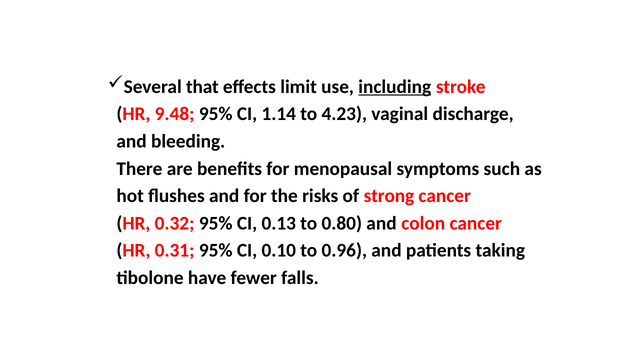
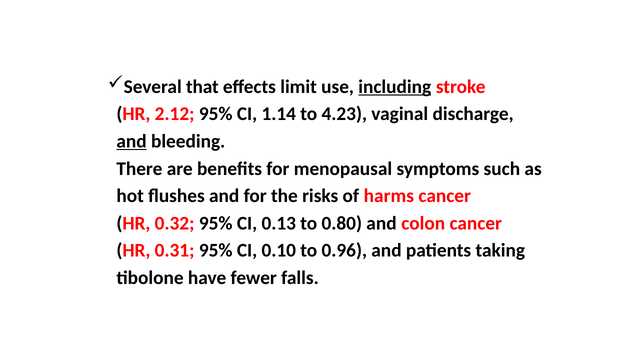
9.48: 9.48 -> 2.12
and at (132, 141) underline: none -> present
strong: strong -> harms
